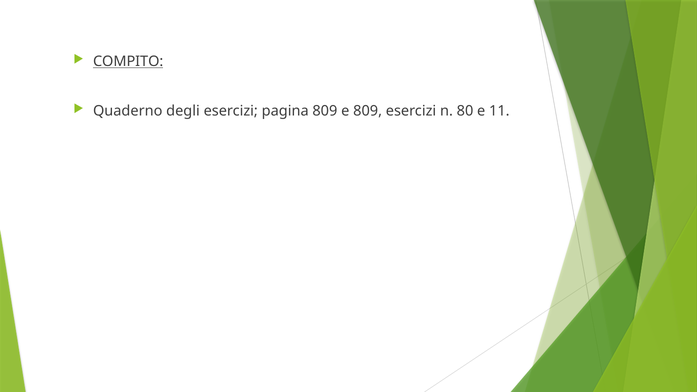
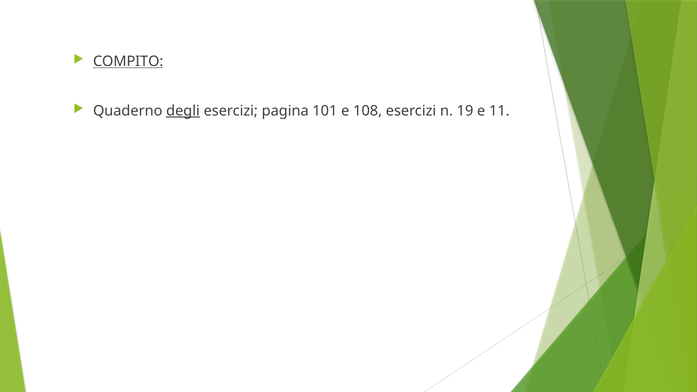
degli underline: none -> present
pagina 809: 809 -> 101
e 809: 809 -> 108
80: 80 -> 19
